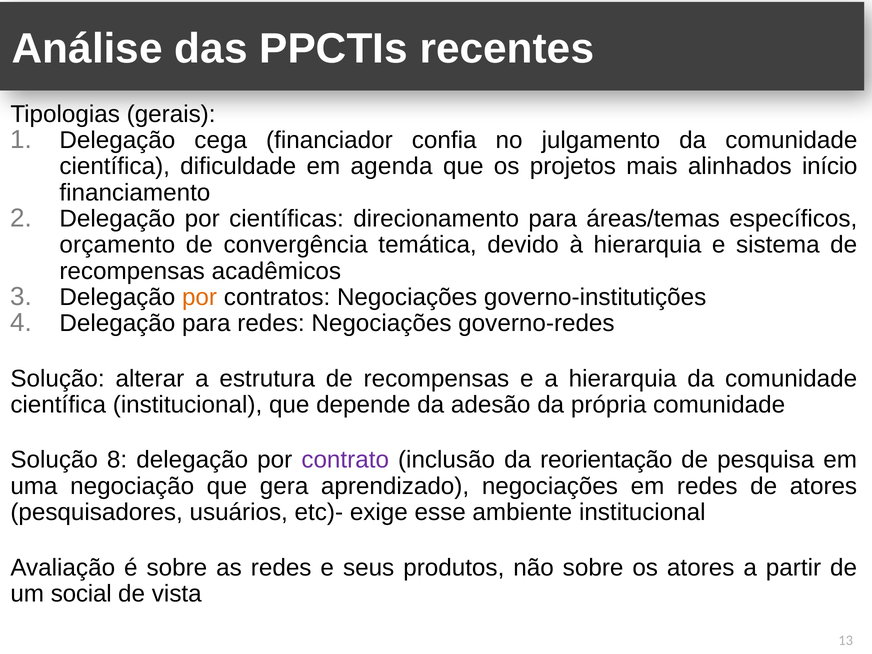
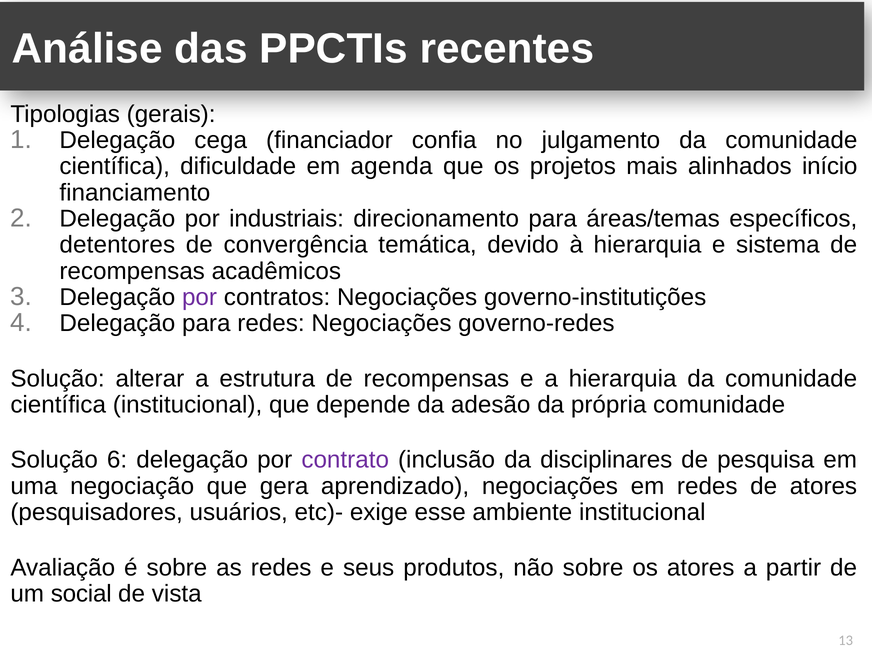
científicas: científicas -> industriais
orçamento: orçamento -> detentores
por at (200, 297) colour: orange -> purple
8: 8 -> 6
reorientação: reorientação -> disciplinares
